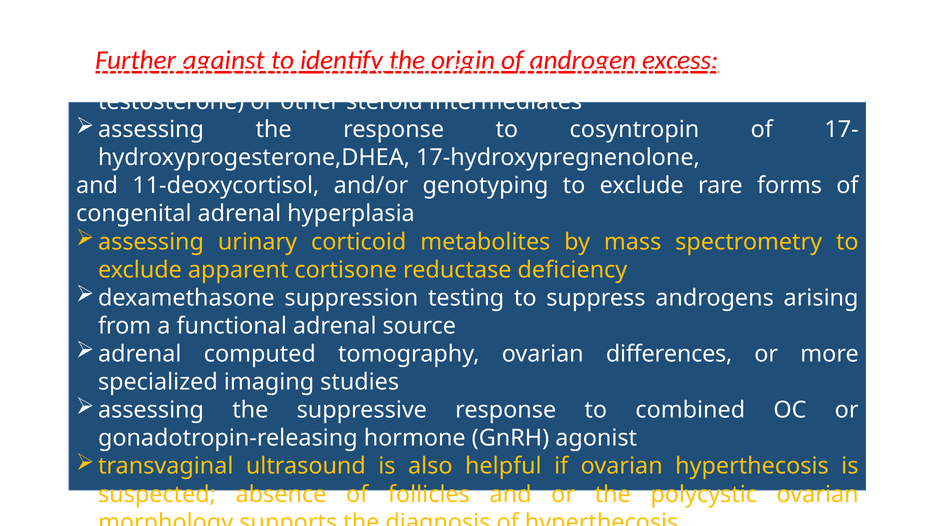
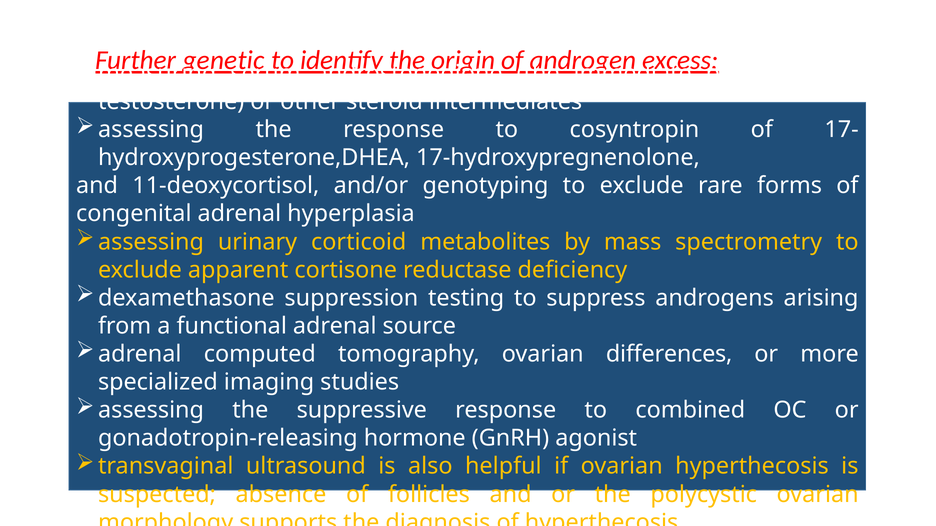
against: against -> genetic
